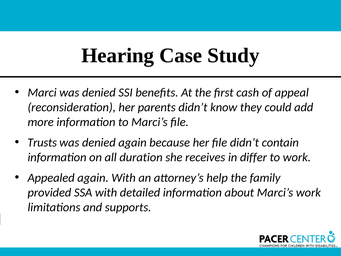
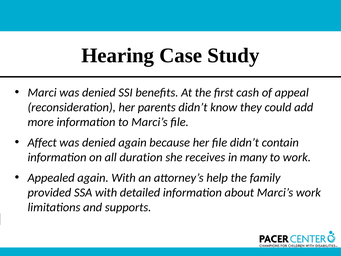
Trusts: Trusts -> Affect
differ: differ -> many
